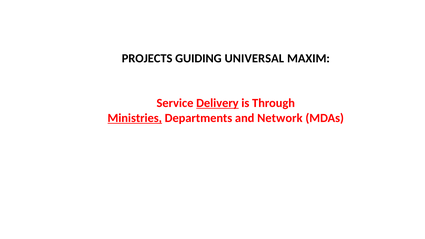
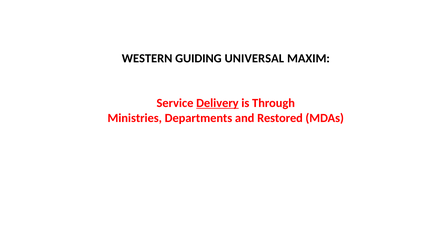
PROJECTS: PROJECTS -> WESTERN
Ministries underline: present -> none
Network: Network -> Restored
